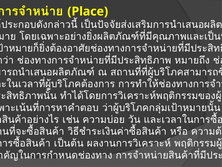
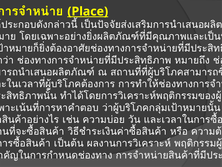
Place underline: none -> present
